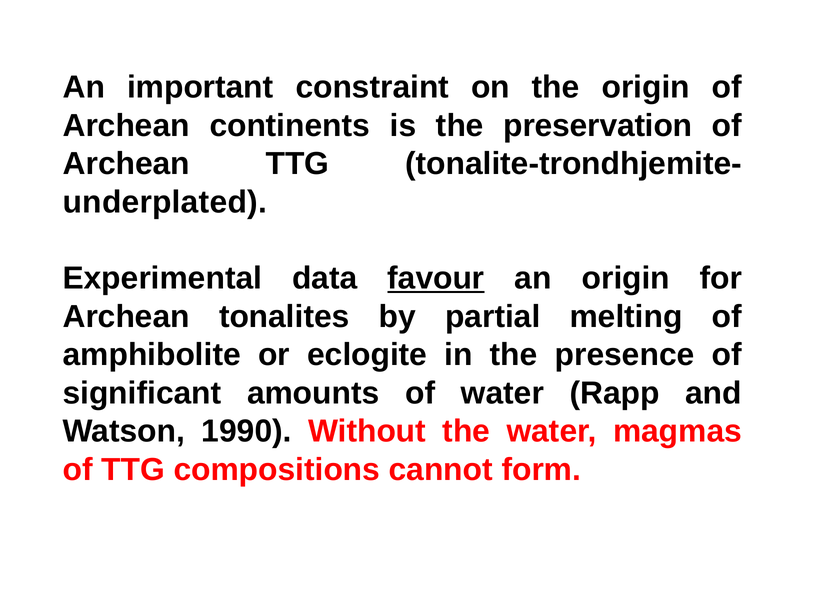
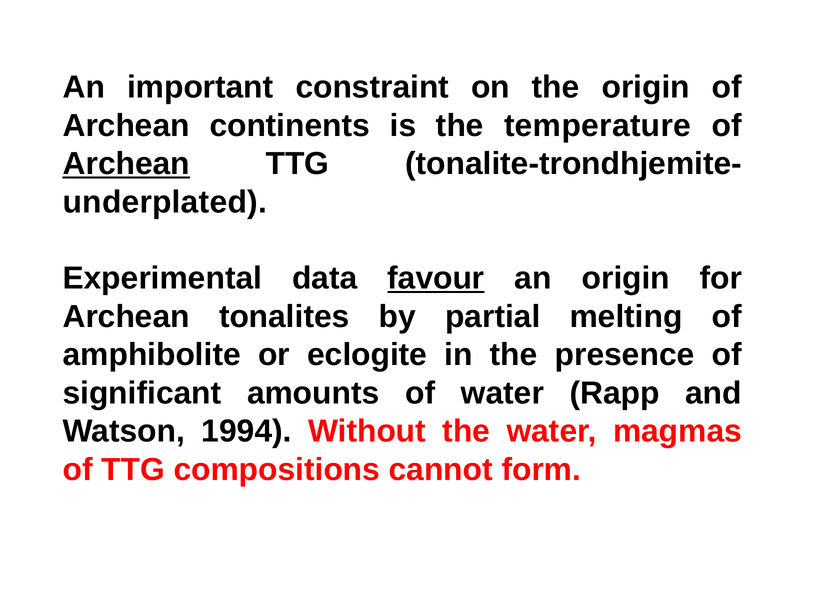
preservation: preservation -> temperature
Archean at (126, 164) underline: none -> present
1990: 1990 -> 1994
